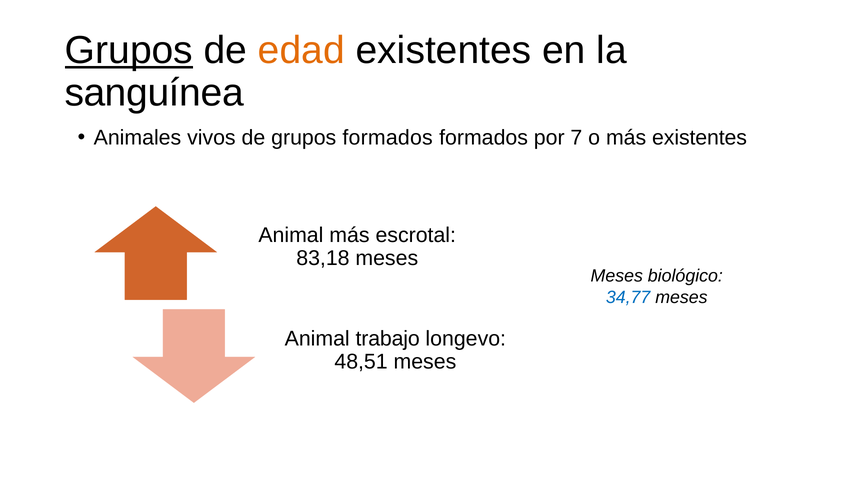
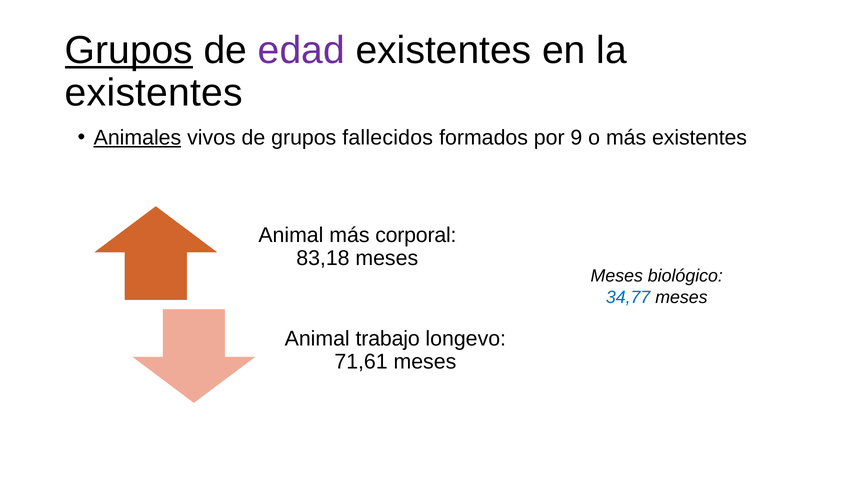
edad colour: orange -> purple
sanguínea at (154, 93): sanguínea -> existentes
Animales underline: none -> present
grupos formados: formados -> fallecidos
7: 7 -> 9
escrotal: escrotal -> corporal
48,51: 48,51 -> 71,61
